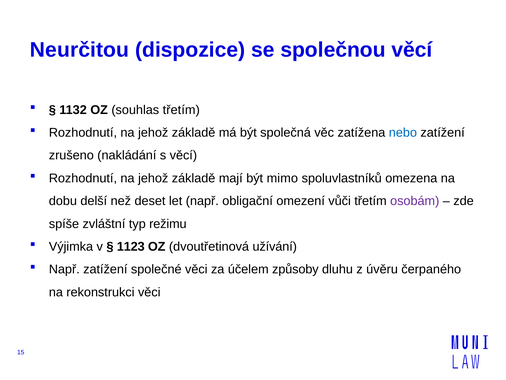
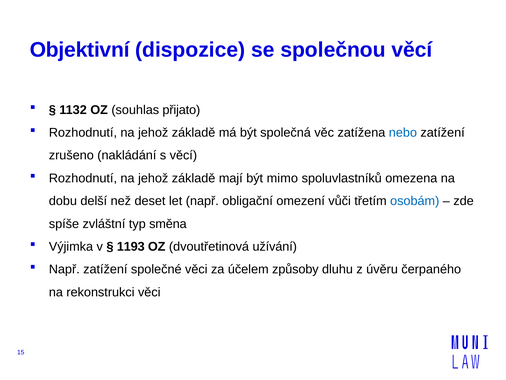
Neurčitou: Neurčitou -> Objektivní
souhlas třetím: třetím -> přijato
osobám colour: purple -> blue
režimu: režimu -> směna
1123: 1123 -> 1193
